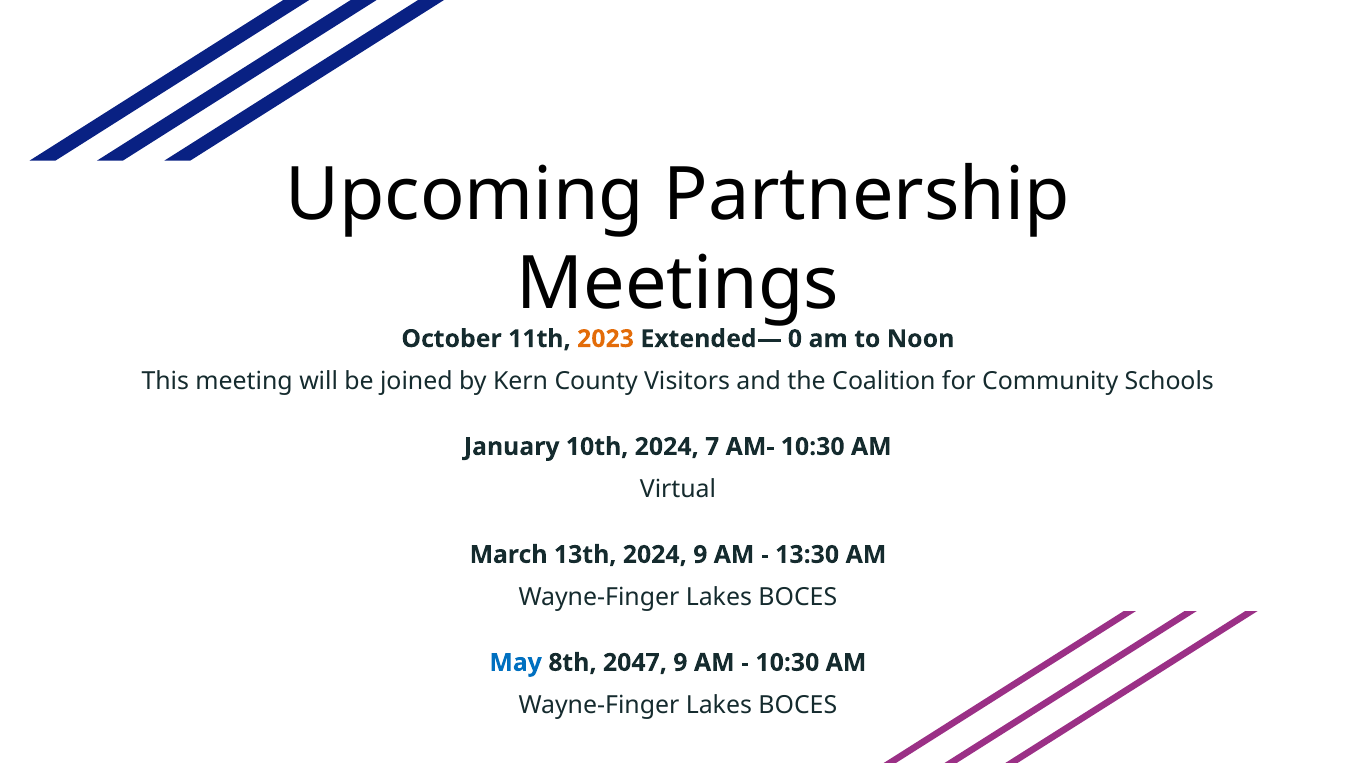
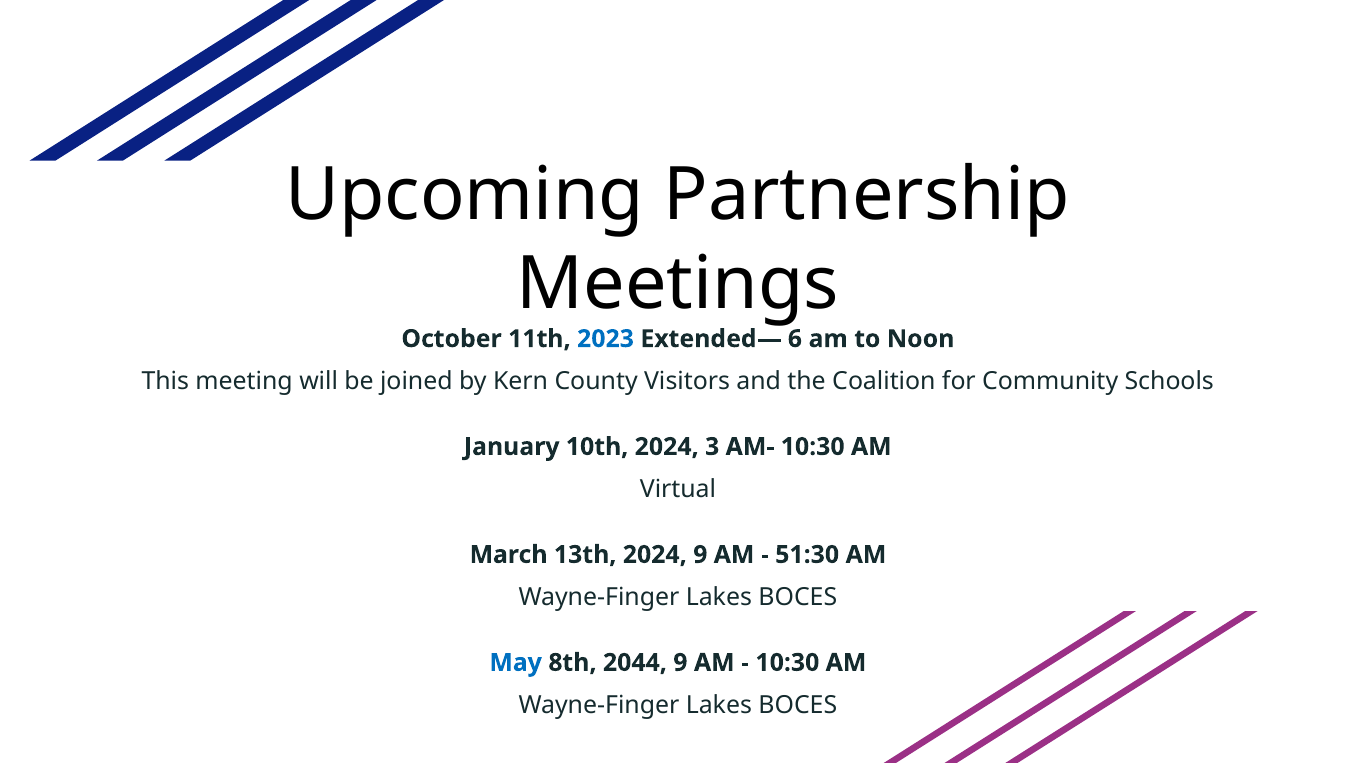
2023 colour: orange -> blue
0: 0 -> 6
7: 7 -> 3
13:30: 13:30 -> 51:30
2047: 2047 -> 2044
